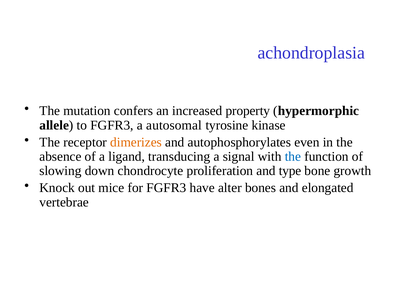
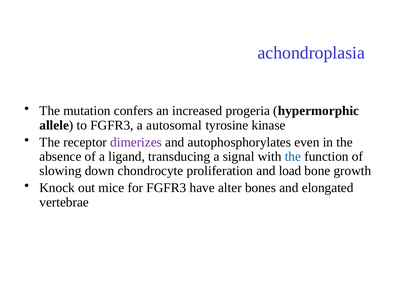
property: property -> progeria
dimerizes colour: orange -> purple
type: type -> load
